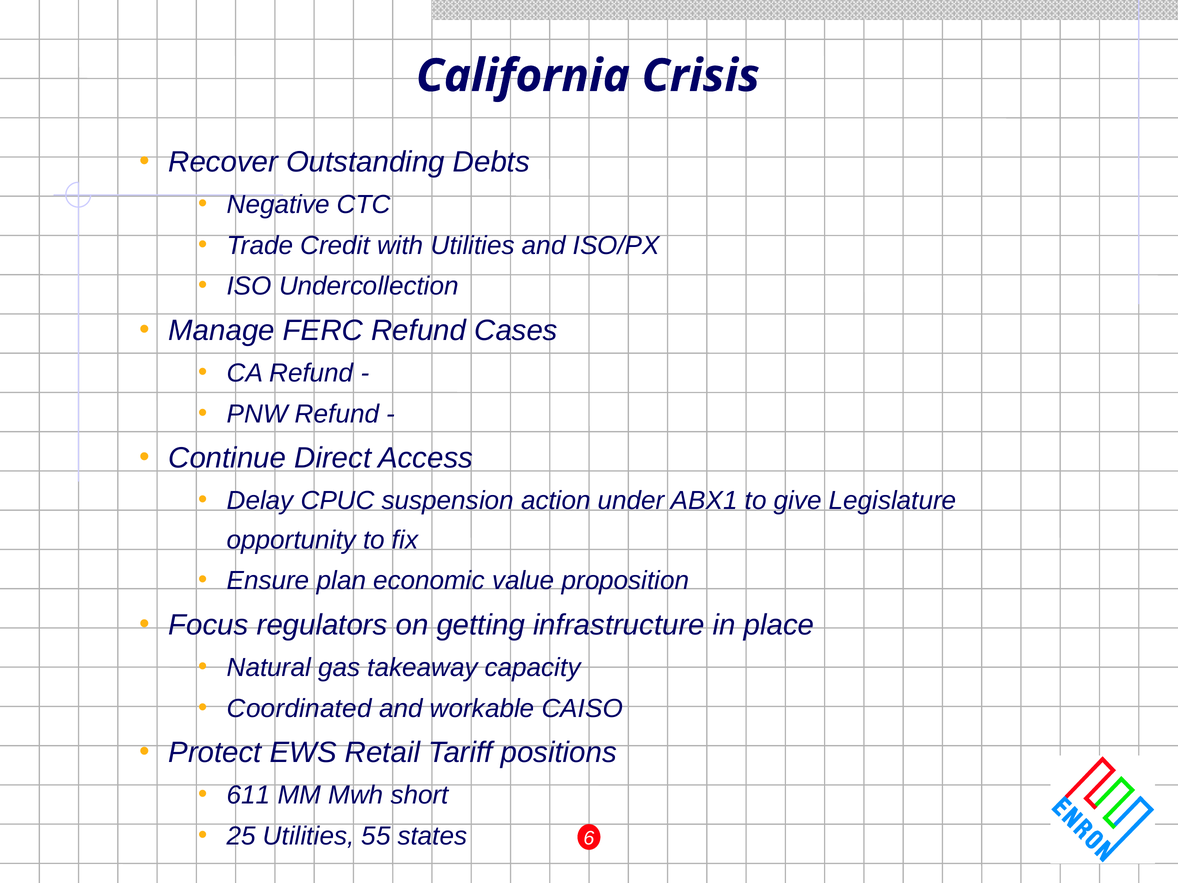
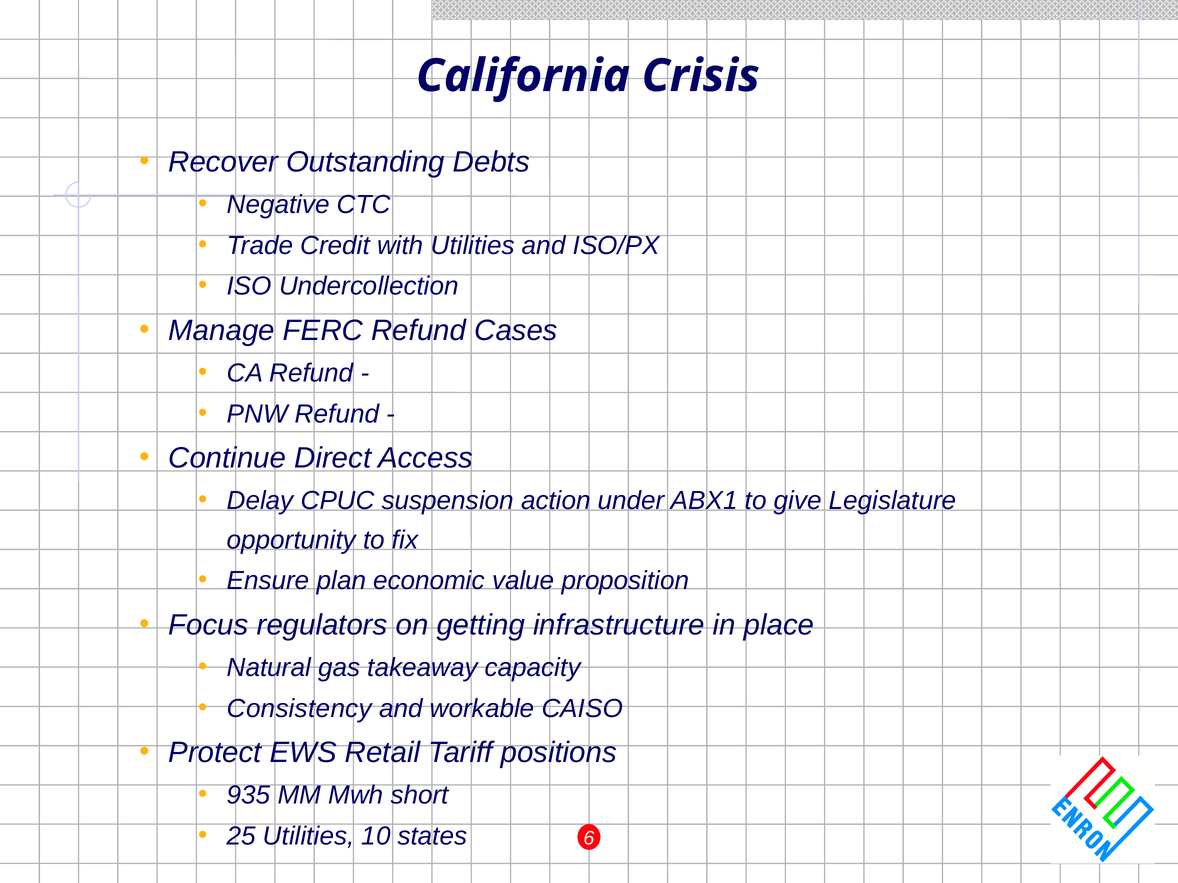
Coordinated: Coordinated -> Consistency
611: 611 -> 935
55: 55 -> 10
